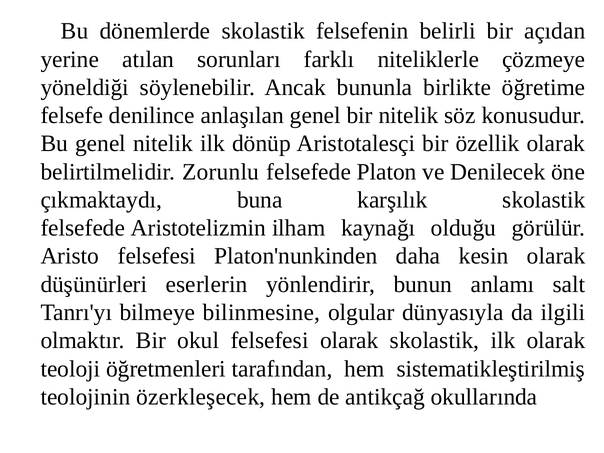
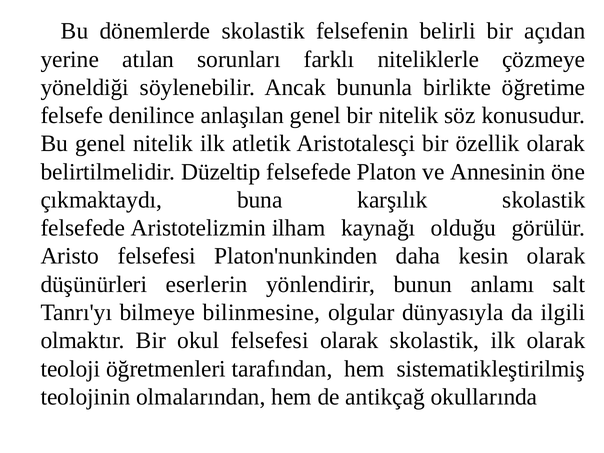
dönüp: dönüp -> atletik
Zorunlu: Zorunlu -> Düzeltip
Denilecek: Denilecek -> Annesinin
özerkleşecek: özerkleşecek -> olmalarından
